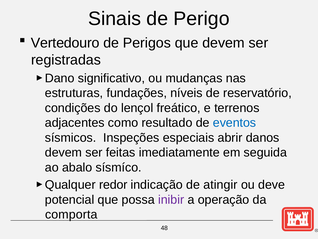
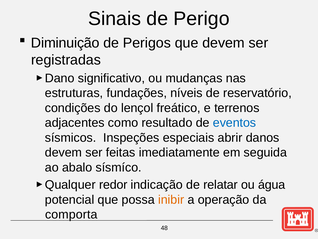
Vertedouro: Vertedouro -> Diminuição
atingir: atingir -> relatar
deve: deve -> água
inibir colour: purple -> orange
